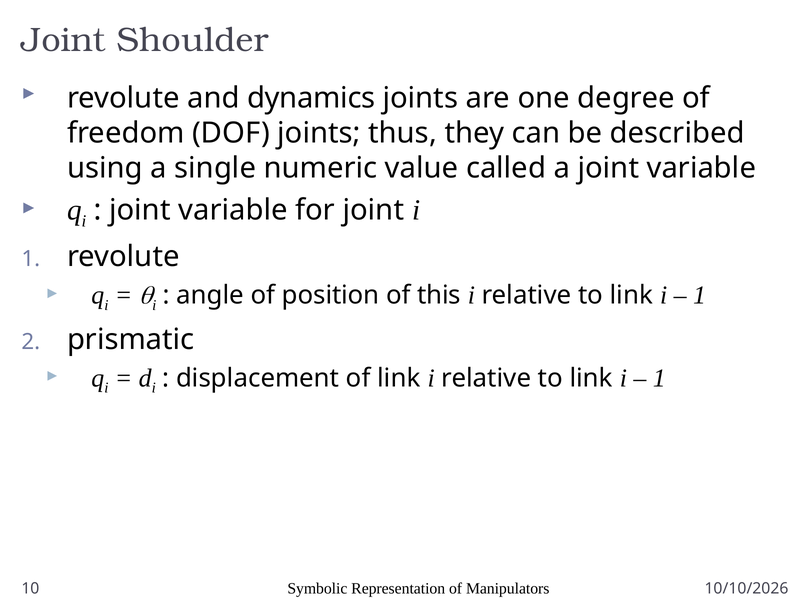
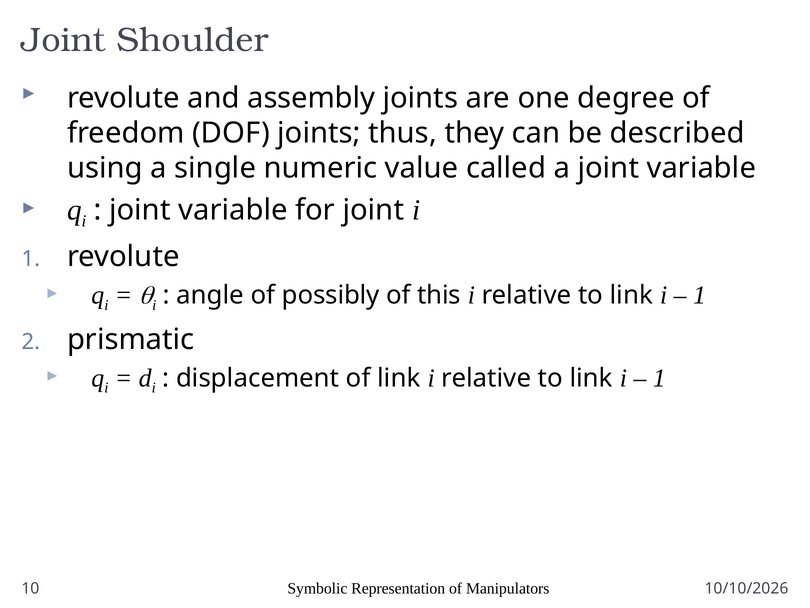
dynamics: dynamics -> assembly
position: position -> possibly
